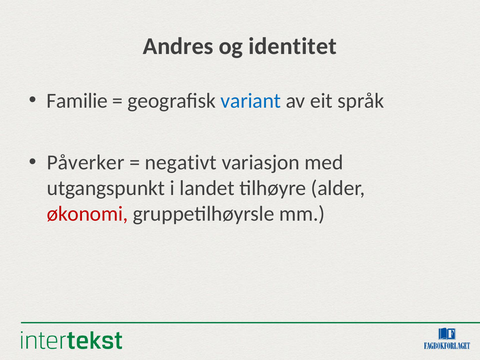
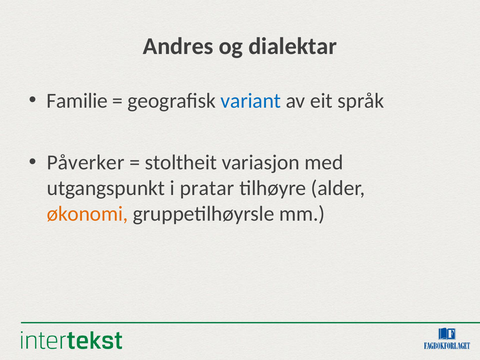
identitet: identitet -> dialektar
negativt: negativt -> stoltheit
landet: landet -> pratar
økonomi colour: red -> orange
